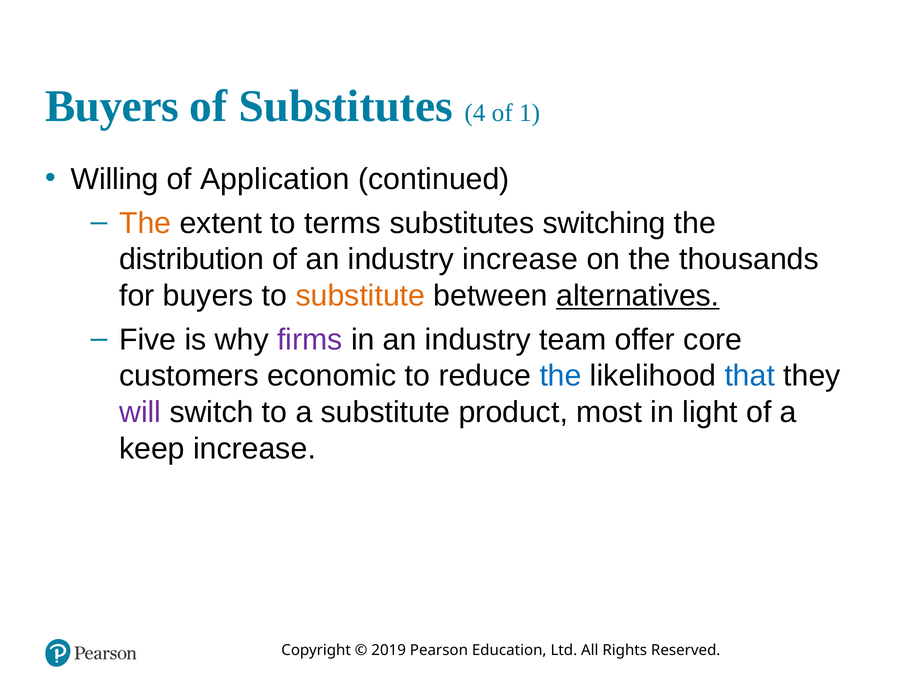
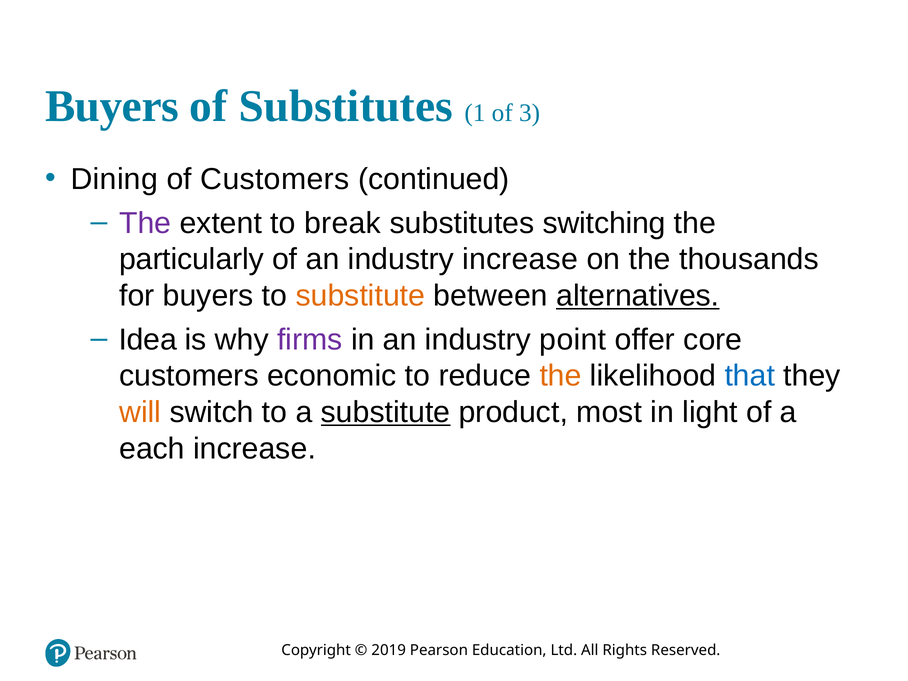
4: 4 -> 1
1: 1 -> 3
Willing: Willing -> Dining
of Application: Application -> Customers
The at (145, 223) colour: orange -> purple
terms: terms -> break
distribution: distribution -> particularly
Five: Five -> Idea
team: team -> point
the at (561, 376) colour: blue -> orange
will colour: purple -> orange
substitute at (386, 412) underline: none -> present
keep: keep -> each
